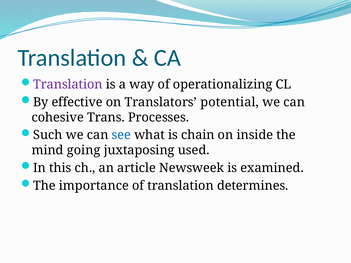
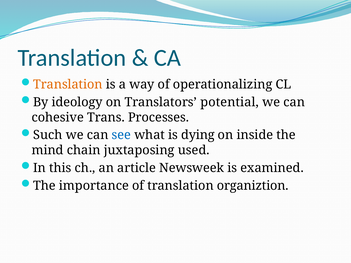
Translation at (68, 85) colour: purple -> orange
effective: effective -> ideology
chain: chain -> dying
going: going -> chain
determines: determines -> organiztion
